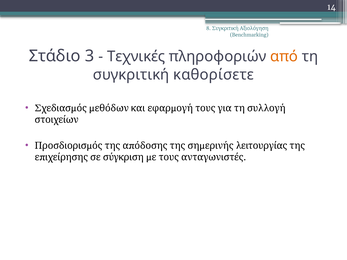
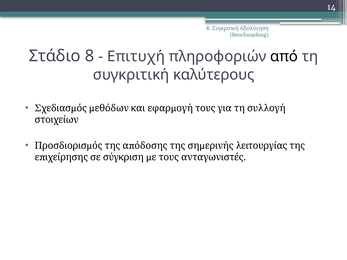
Στάδιο 3: 3 -> 8
Τεχνικές: Τεχνικές -> Επιτυχή
από colour: orange -> black
καθορίσετε: καθορίσετε -> καλύτερους
